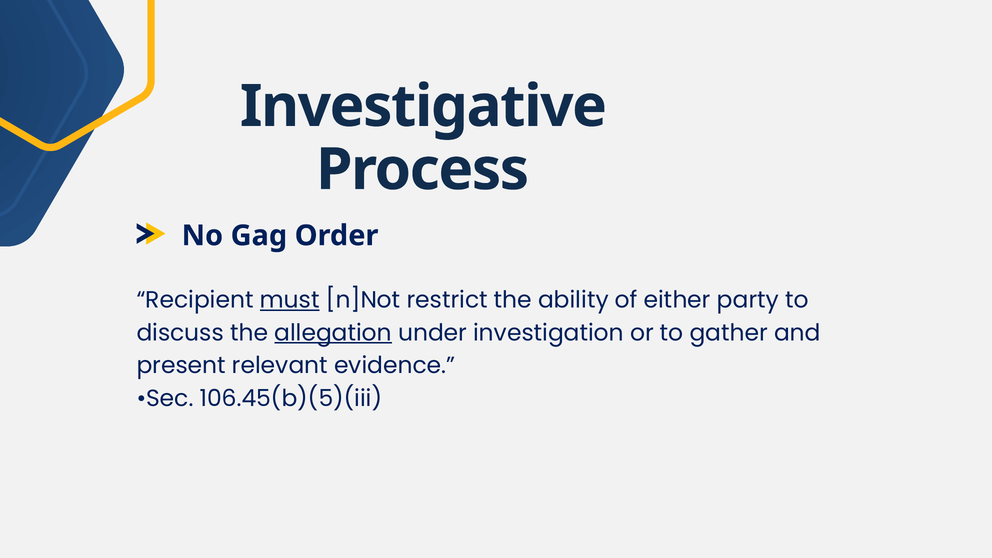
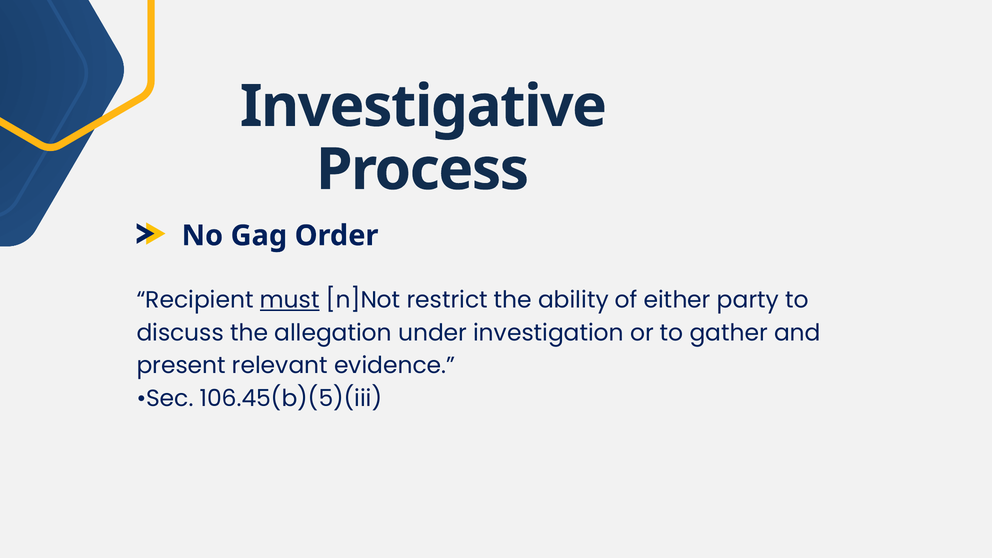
allegation underline: present -> none
